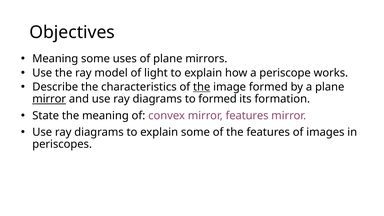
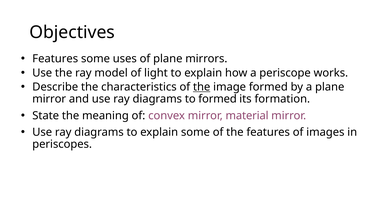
Meaning at (55, 59): Meaning -> Features
mirror at (49, 99) underline: present -> none
mirror features: features -> material
